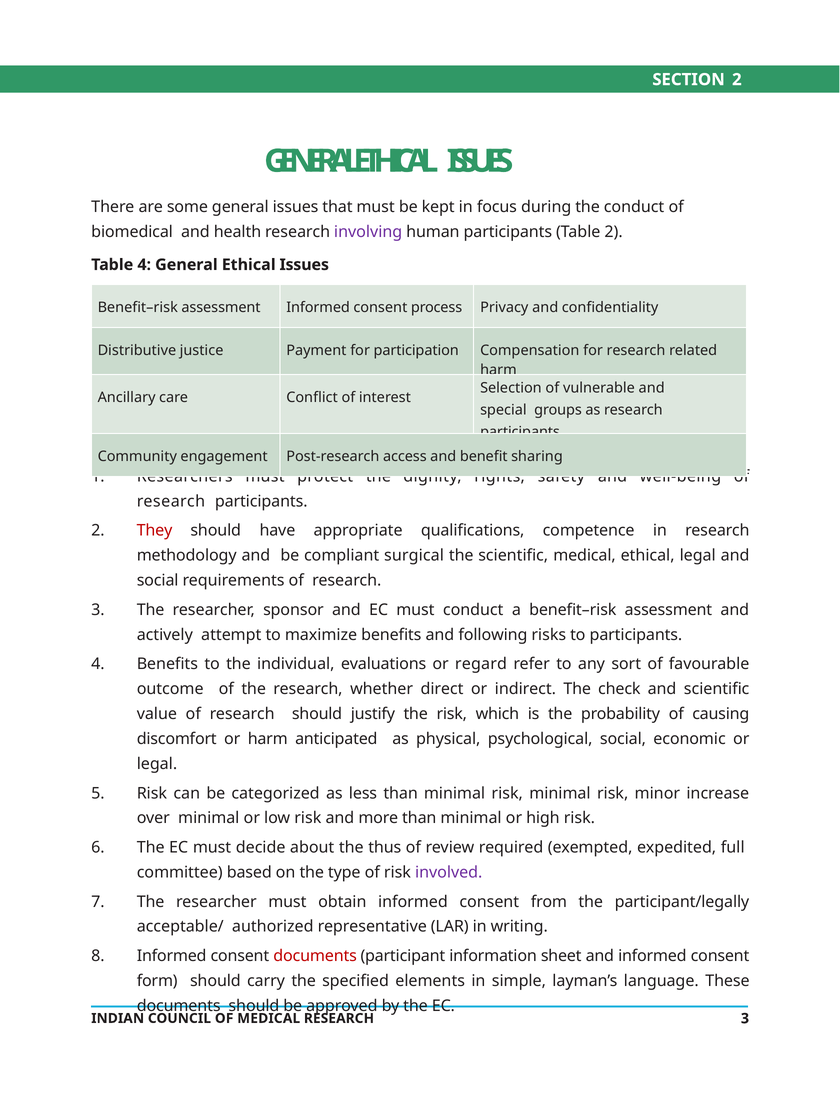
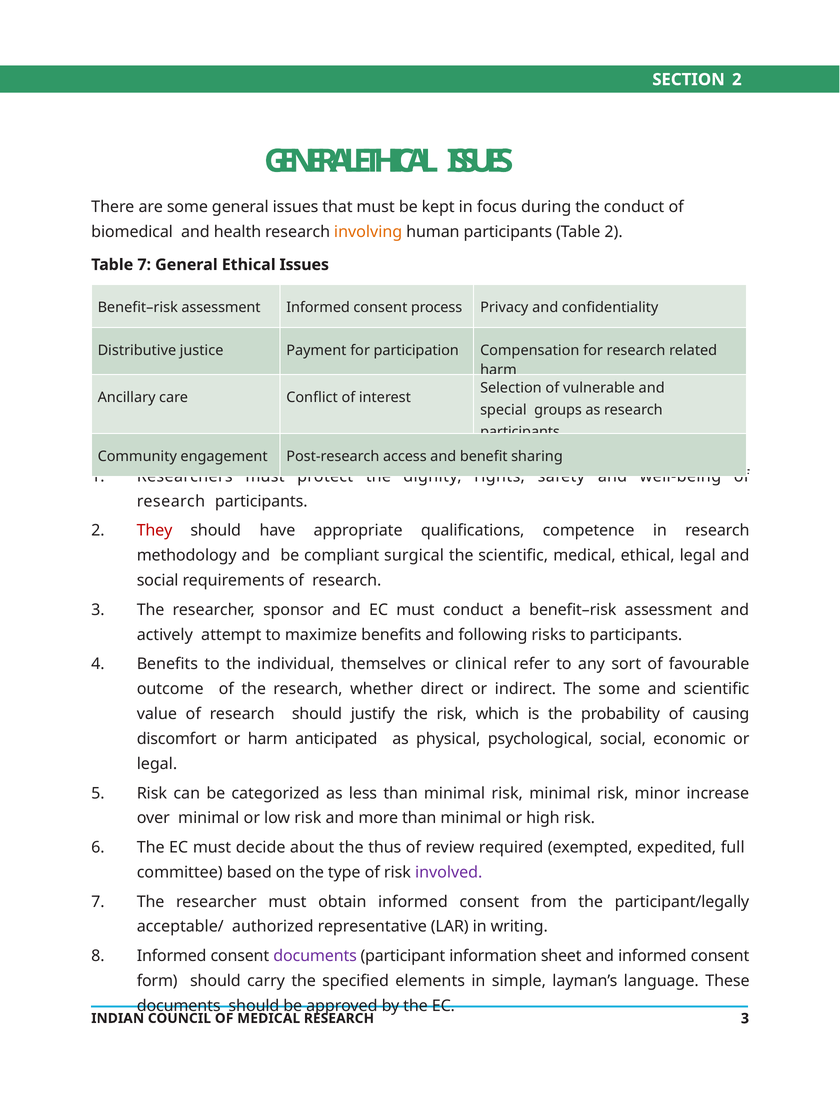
involving colour: purple -> orange
Table 4: 4 -> 7
evaluations: evaluations -> themselves
regard: regard -> clinical
The check: check -> some
documents at (315, 957) colour: red -> purple
